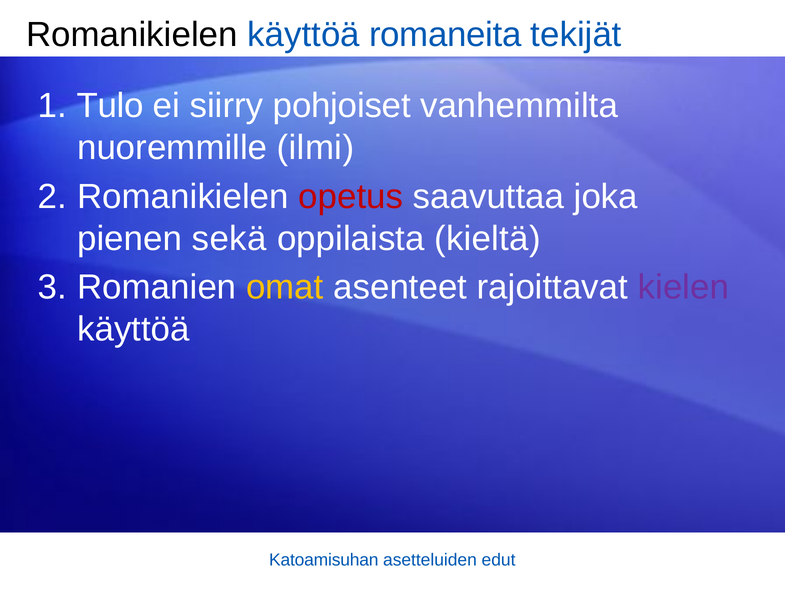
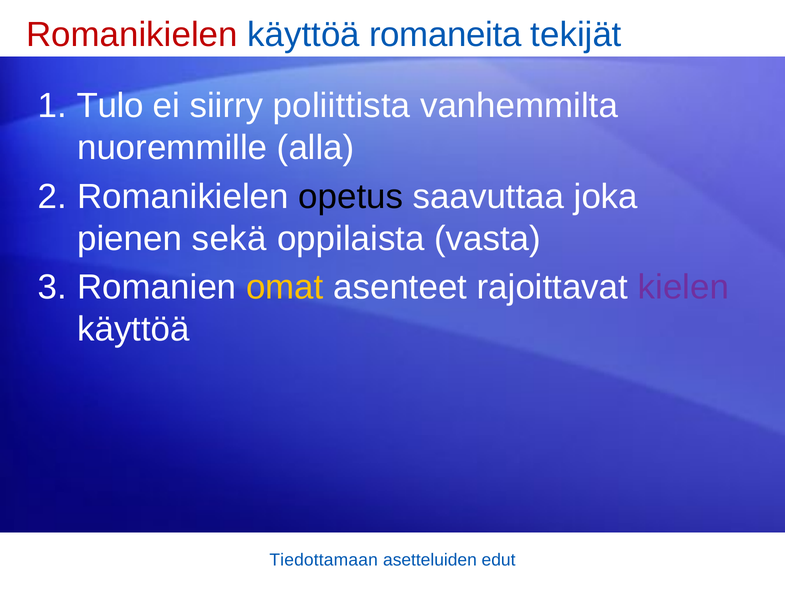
Romanikielen at (132, 35) colour: black -> red
pohjoiset: pohjoiset -> poliittista
ilmi: ilmi -> alla
opetus colour: red -> black
kieltä: kieltä -> vasta
Katoamisuhan: Katoamisuhan -> Tiedottamaan
